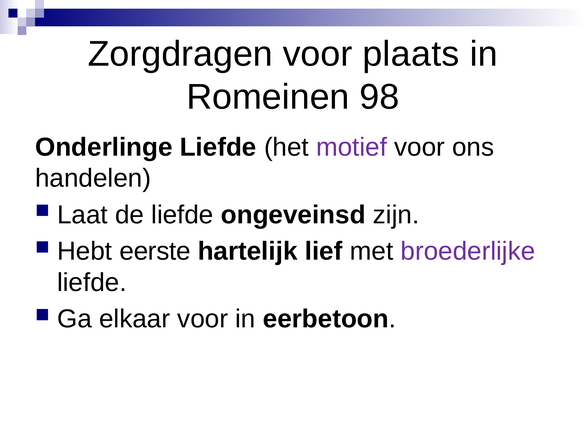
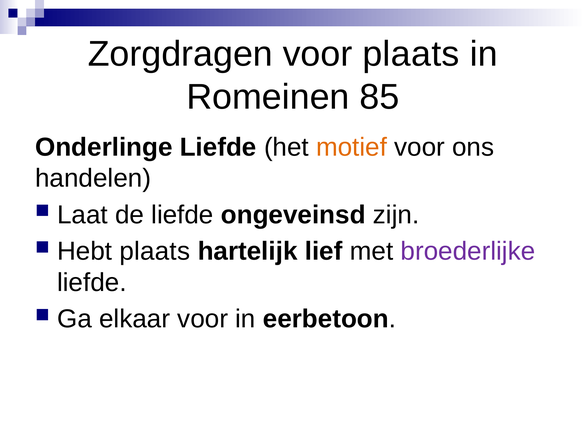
98: 98 -> 85
motief colour: purple -> orange
Hebt eerste: eerste -> plaats
